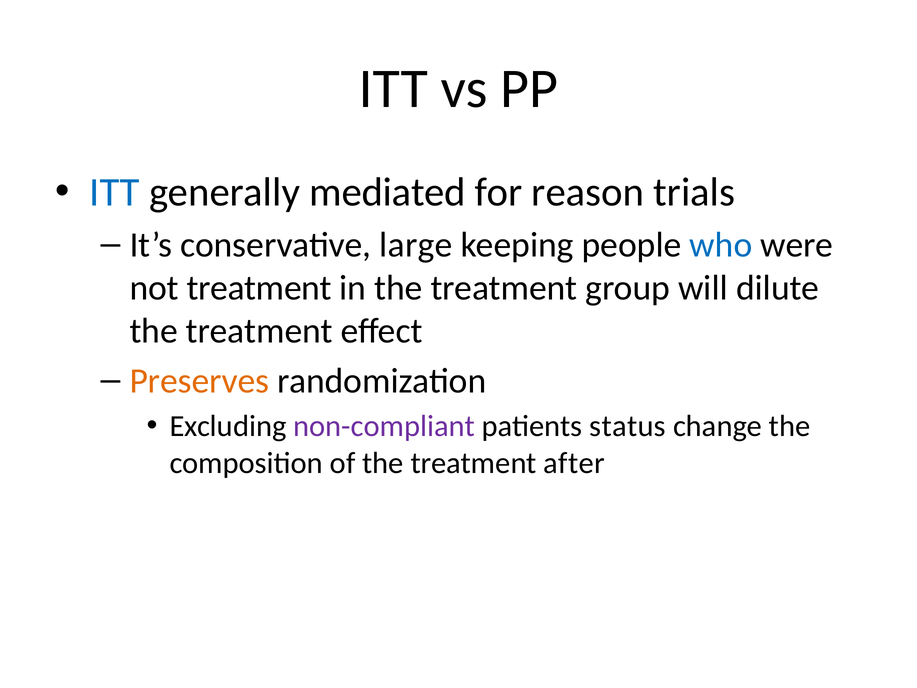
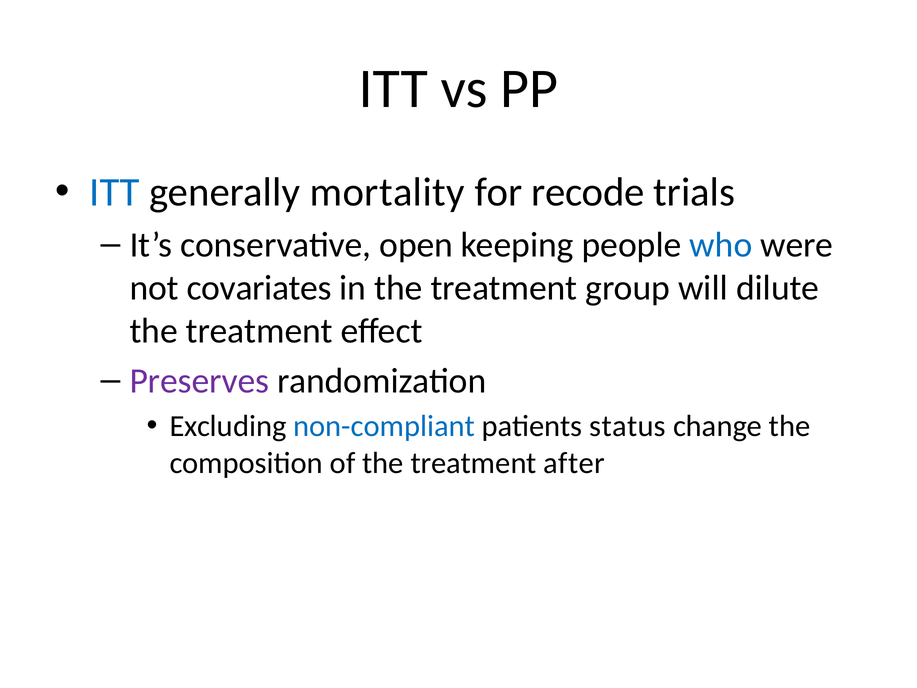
mediated: mediated -> mortality
reason: reason -> recode
large: large -> open
not treatment: treatment -> covariates
Preserves colour: orange -> purple
non-compliant colour: purple -> blue
